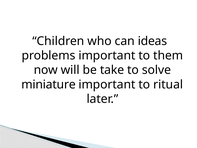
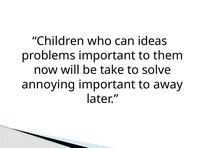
miniature: miniature -> annoying
ritual: ritual -> away
